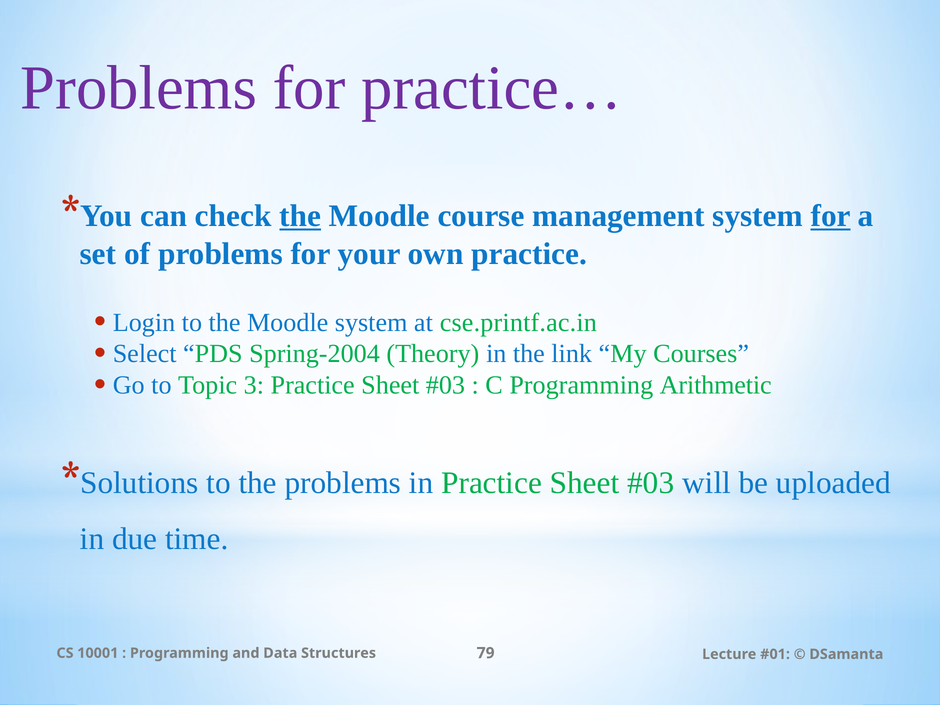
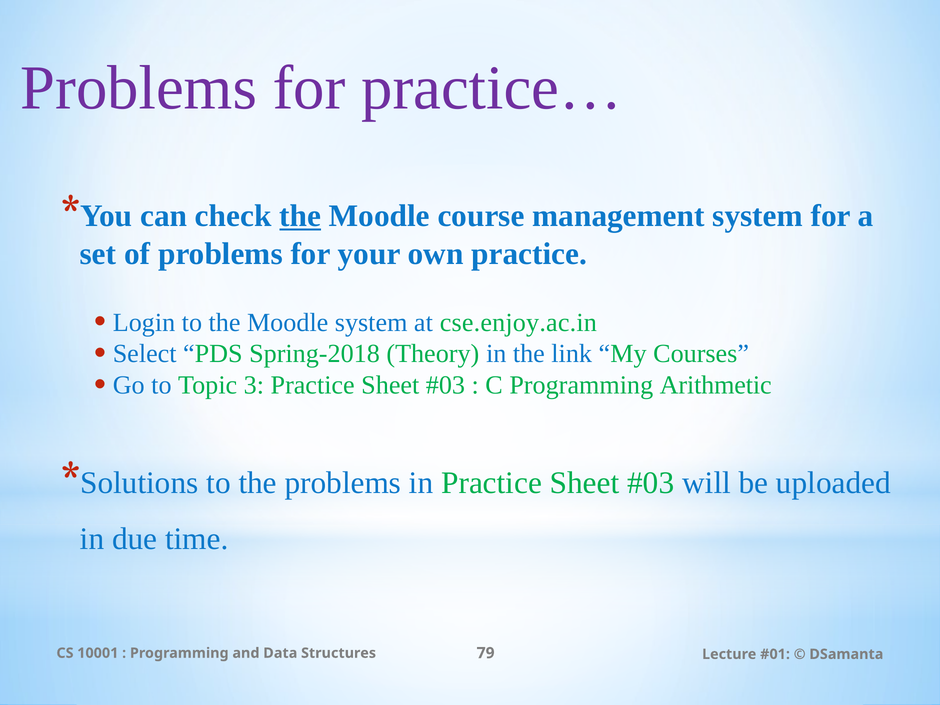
for at (831, 216) underline: present -> none
cse.printf.ac.in: cse.printf.ac.in -> cse.enjoy.ac.in
Spring-2004: Spring-2004 -> Spring-2018
